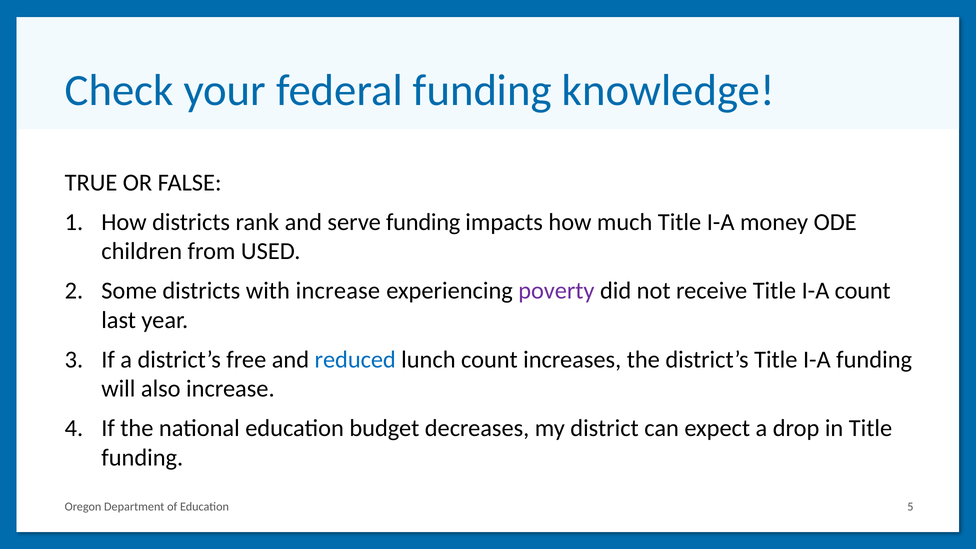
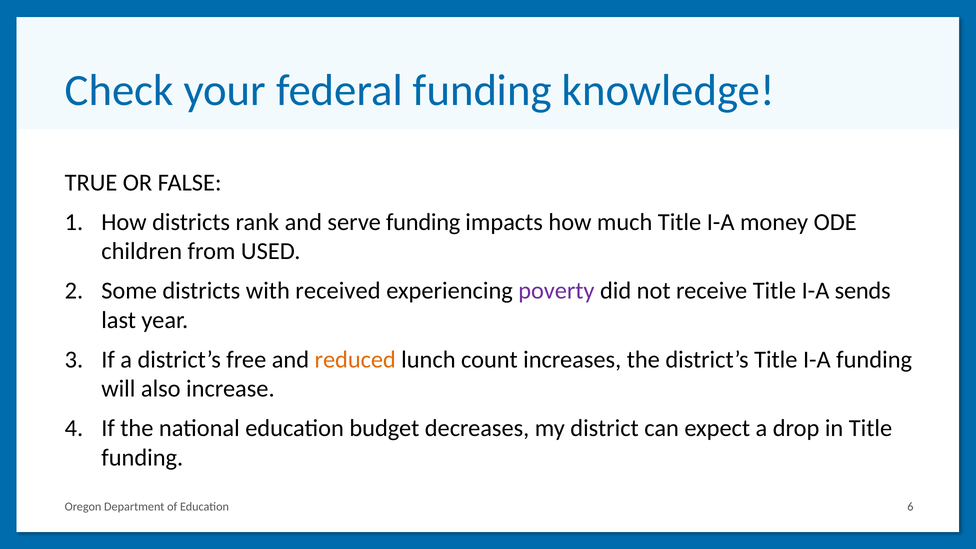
with increase: increase -> received
I-A count: count -> sends
reduced colour: blue -> orange
5: 5 -> 6
